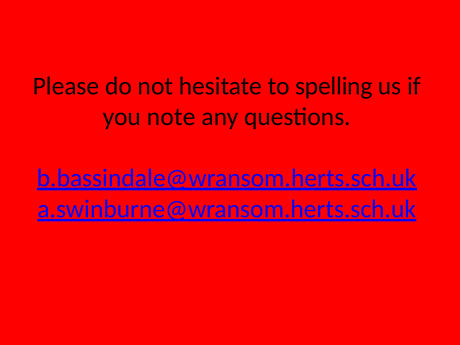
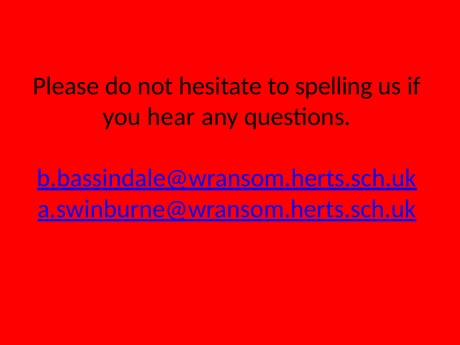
note: note -> hear
